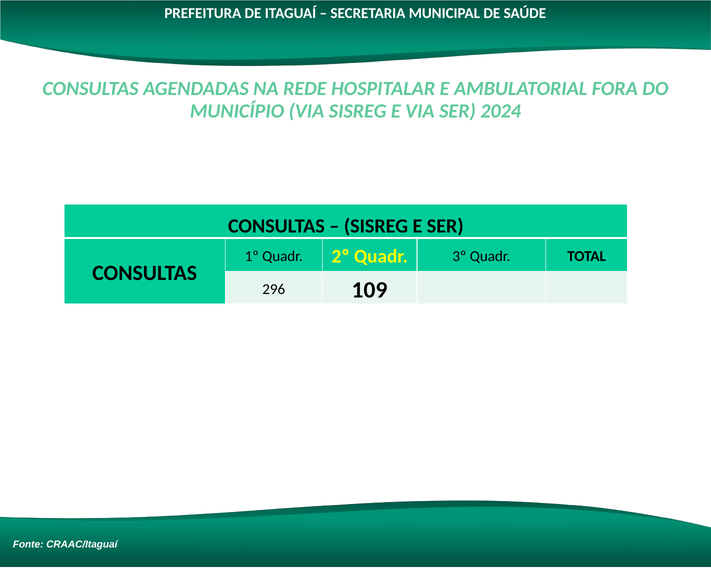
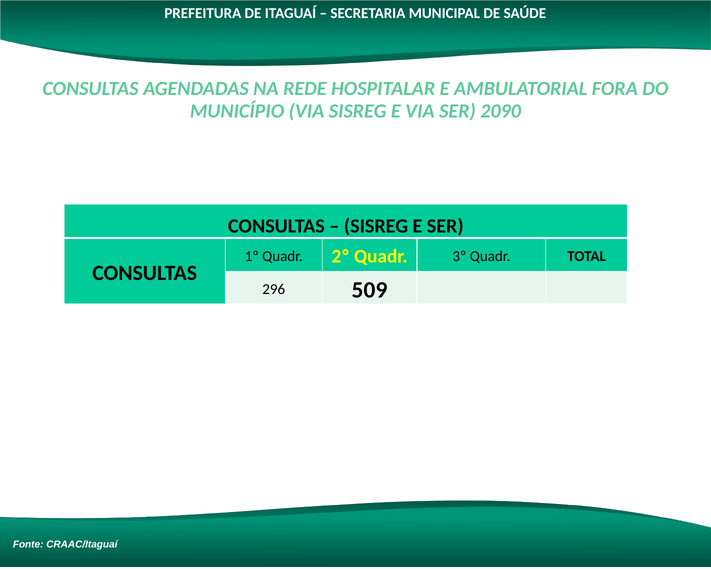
2024: 2024 -> 2090
109: 109 -> 509
